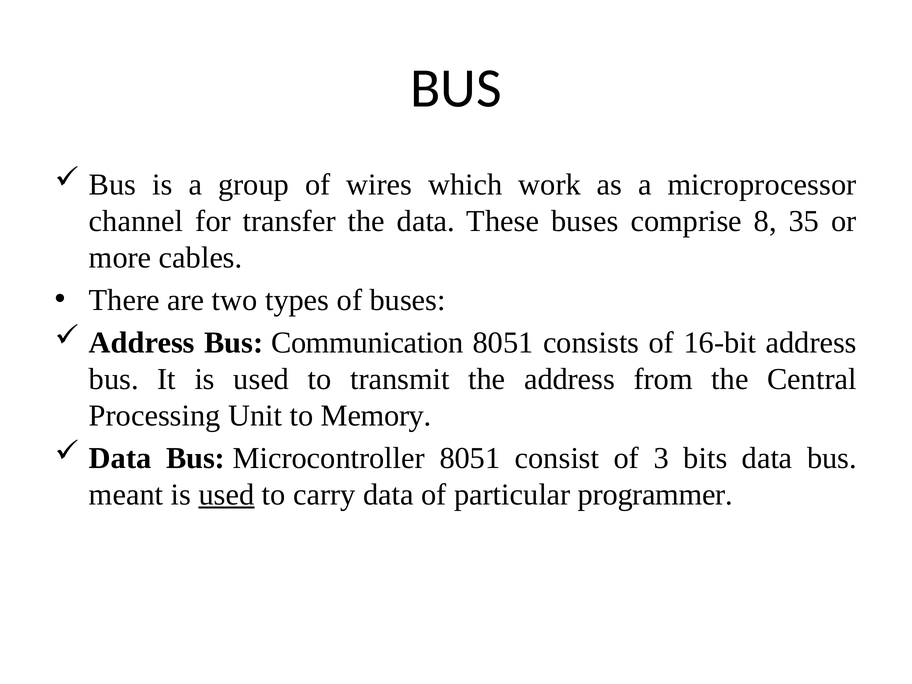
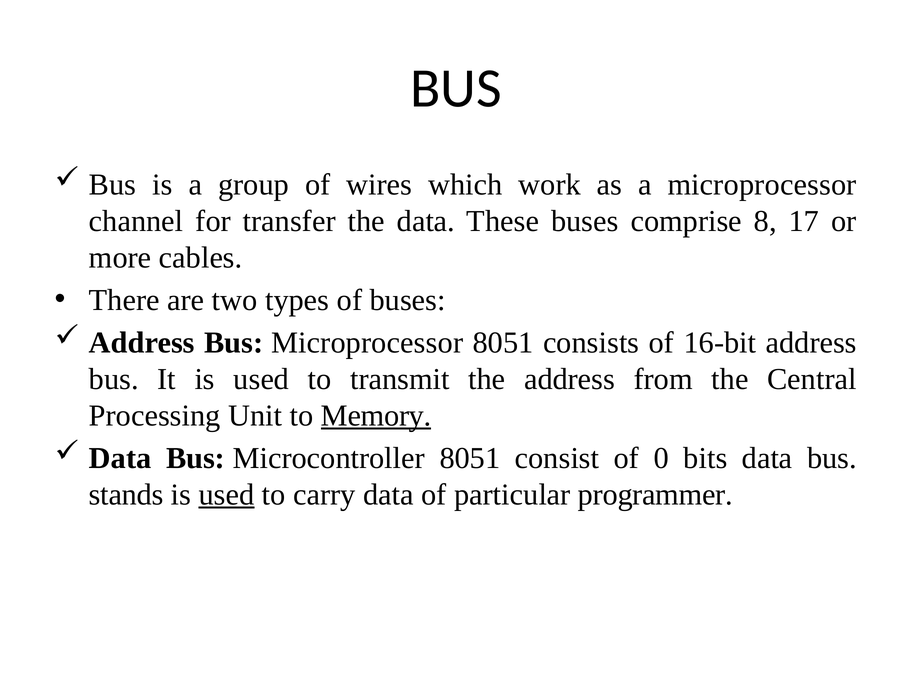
35: 35 -> 17
Bus Communication: Communication -> Microprocessor
Memory underline: none -> present
3: 3 -> 0
meant: meant -> stands
